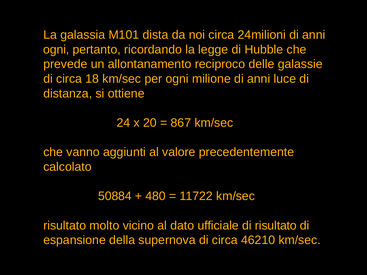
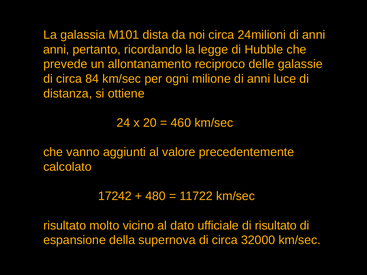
ogni at (56, 50): ogni -> anni
18: 18 -> 84
867: 867 -> 460
50884: 50884 -> 17242
46210: 46210 -> 32000
